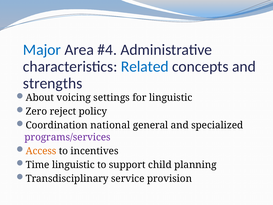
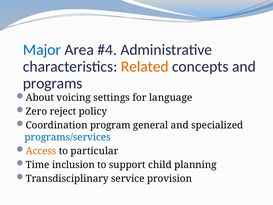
Related colour: blue -> orange
strengths: strengths -> programs
for linguistic: linguistic -> language
national: national -> program
programs/services colour: purple -> blue
incentives: incentives -> particular
Time linguistic: linguistic -> inclusion
